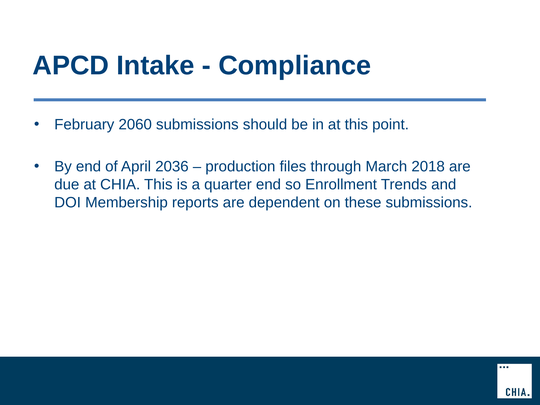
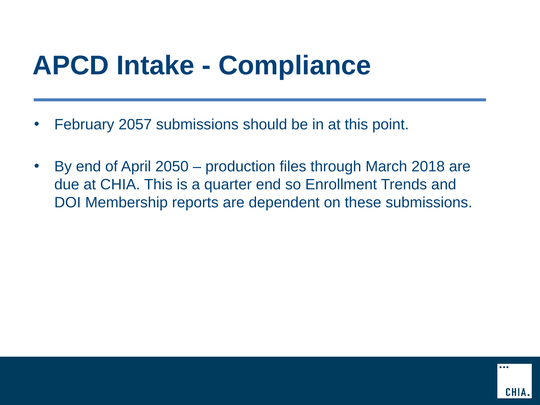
2060: 2060 -> 2057
2036: 2036 -> 2050
